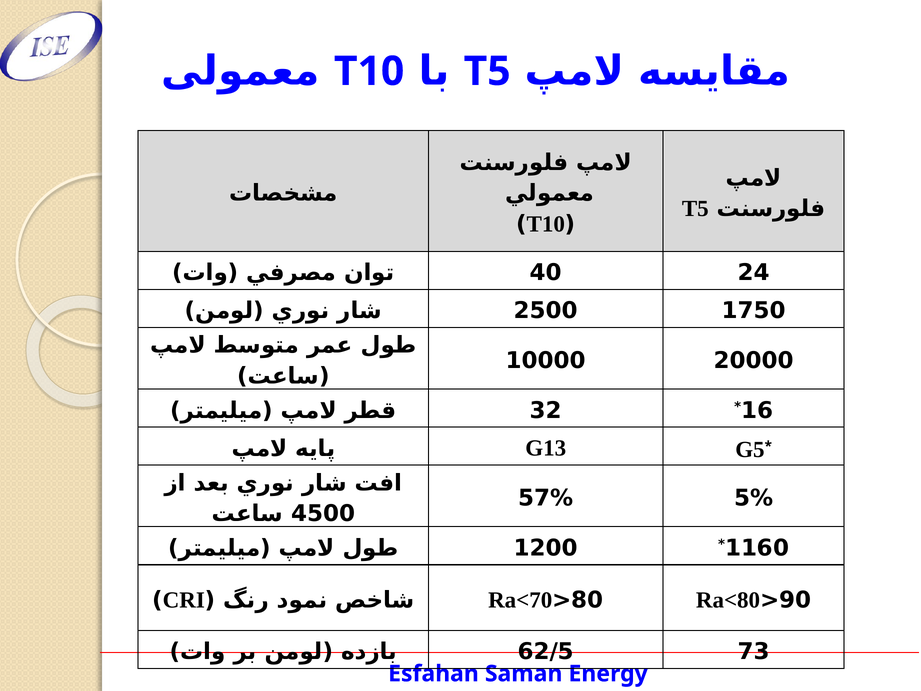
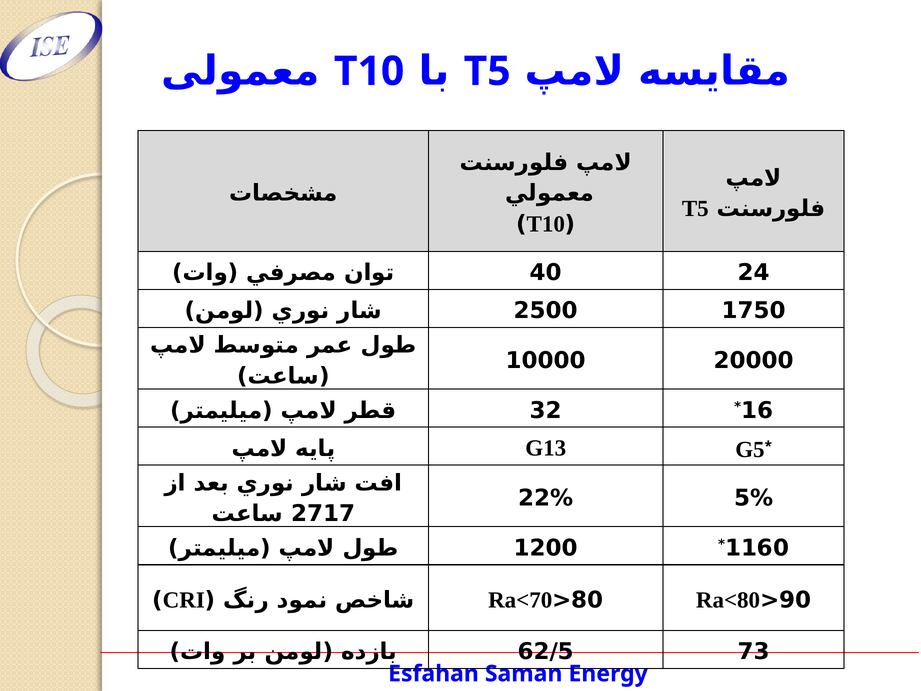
57%: 57% -> 22%
4500: 4500 -> 2717
